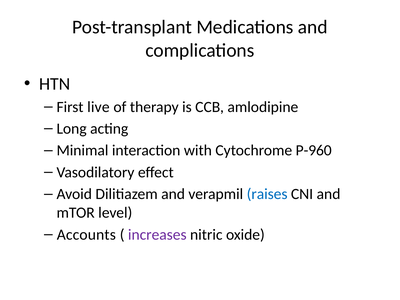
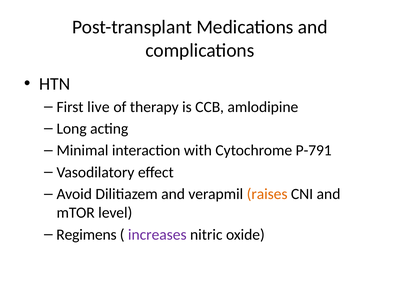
P-960: P-960 -> P-791
raises colour: blue -> orange
Accounts: Accounts -> Regimens
